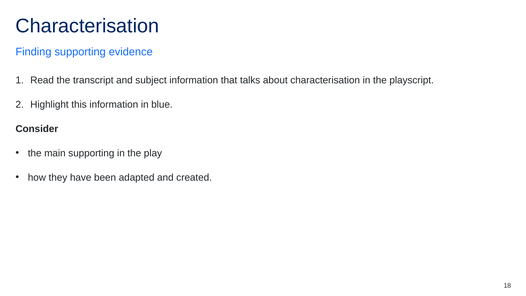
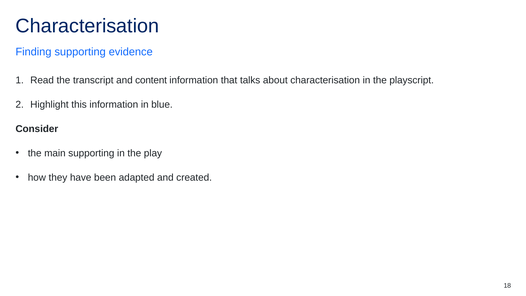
subject: subject -> content
